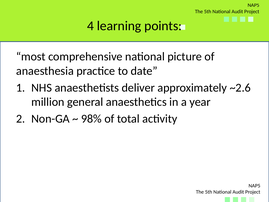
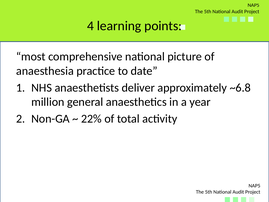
~2.6: ~2.6 -> ~6.8
98%: 98% -> 22%
